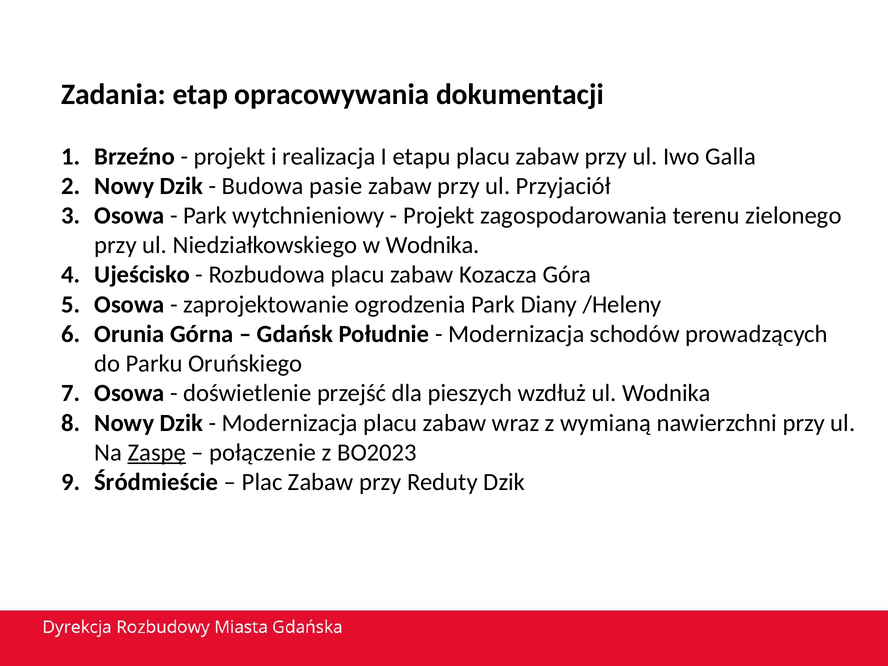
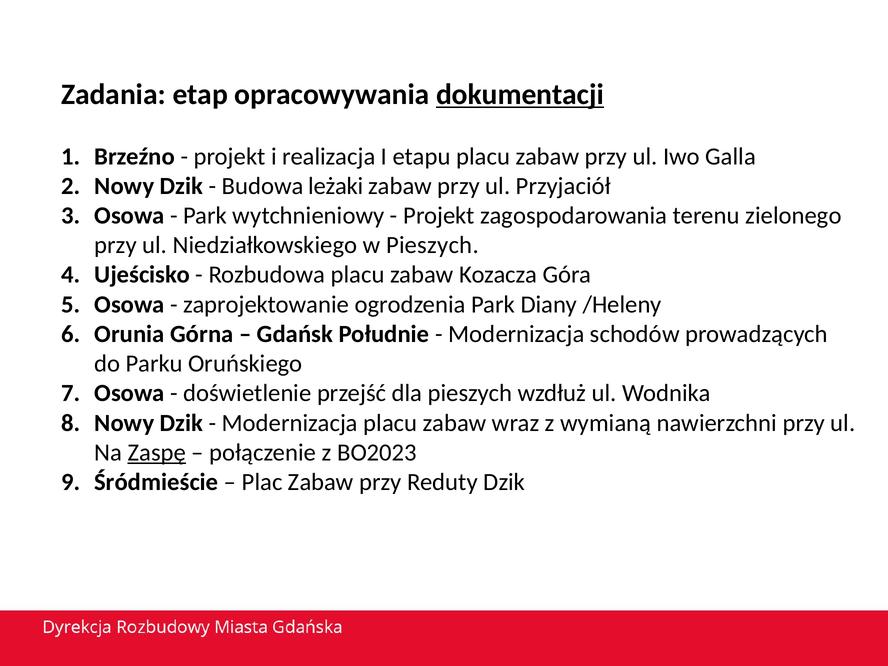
dokumentacji underline: none -> present
pasie: pasie -> leżaki
w Wodnika: Wodnika -> Pieszych
